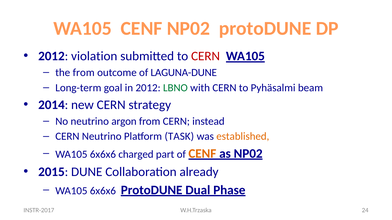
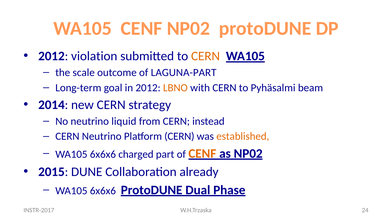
CERN at (206, 56) colour: red -> orange
the from: from -> scale
LAGUNA-DUNE: LAGUNA-DUNE -> LAGUNA-PART
LBNO colour: green -> orange
argon: argon -> liquid
Platform TASK: TASK -> CERN
